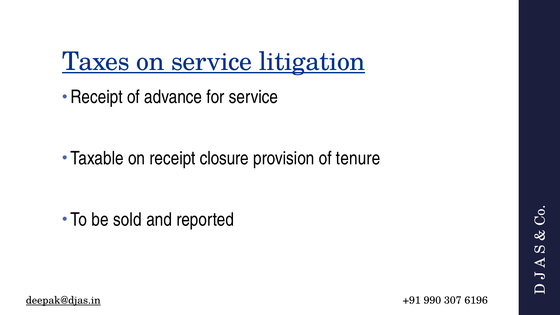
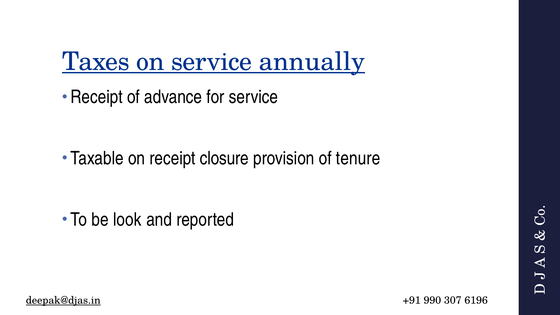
litigation: litigation -> annually
sold: sold -> look
